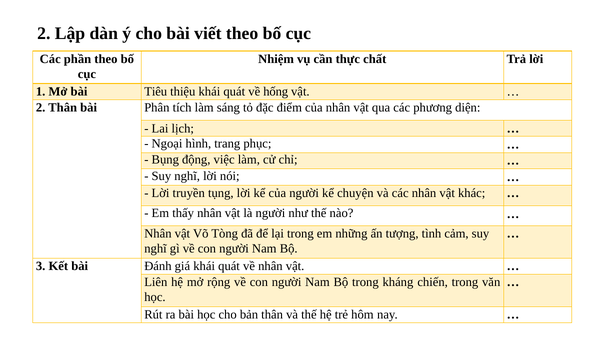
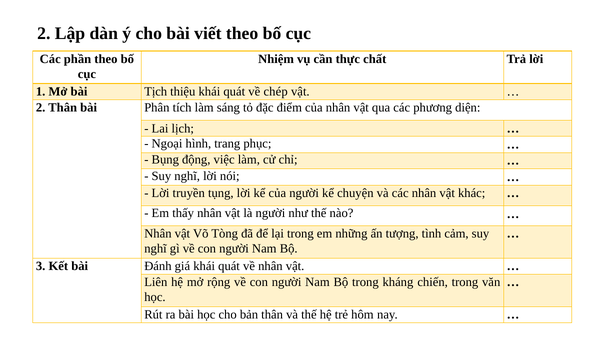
Tiêu: Tiêu -> Tịch
hống: hống -> chép
